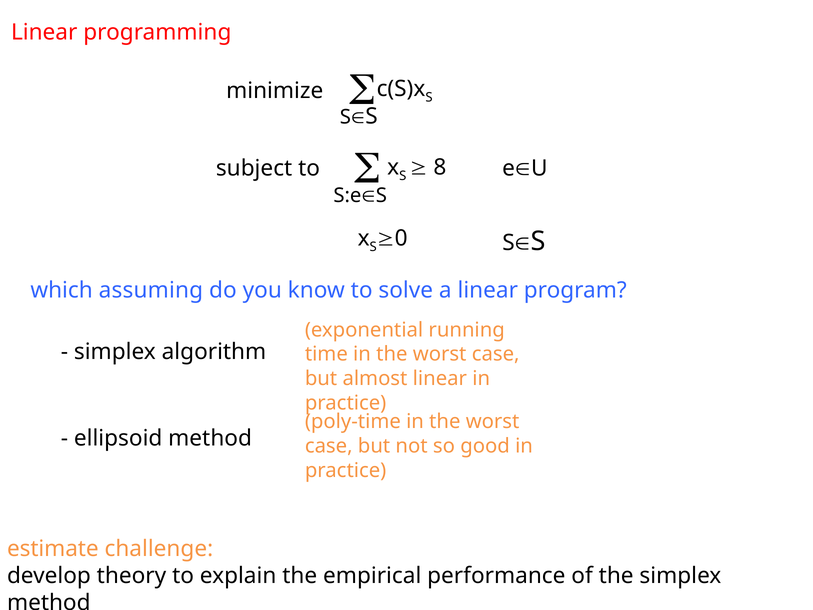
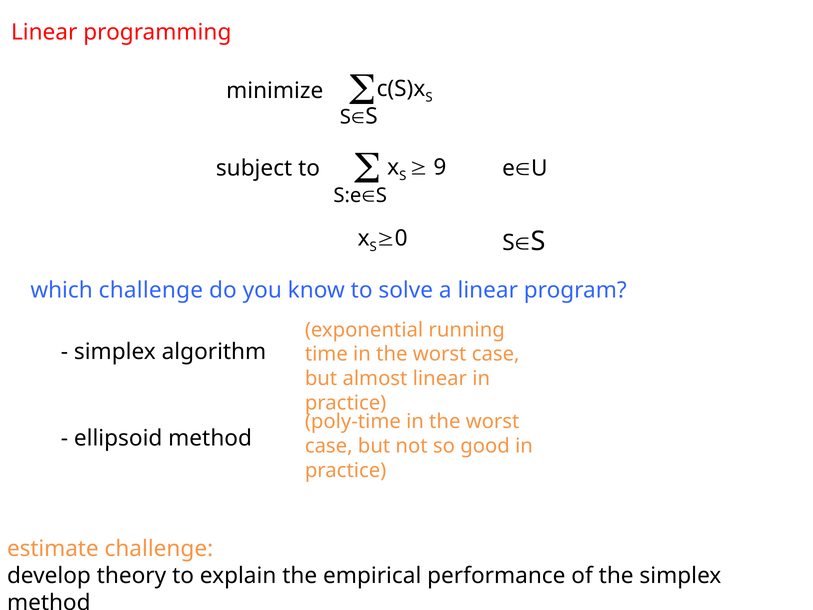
8: 8 -> 9
which assuming: assuming -> challenge
